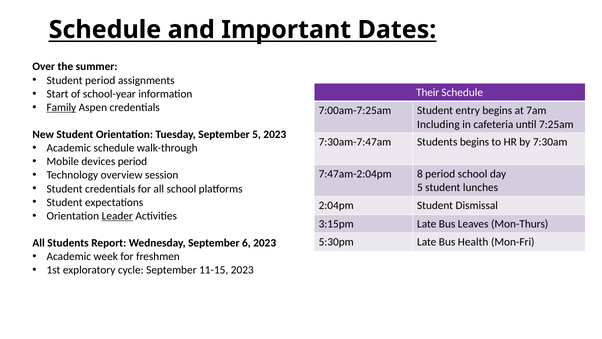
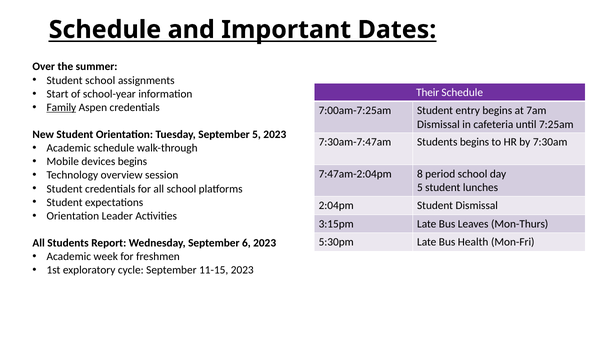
Student period: period -> school
Including at (438, 124): Including -> Dismissal
devices period: period -> begins
Leader underline: present -> none
